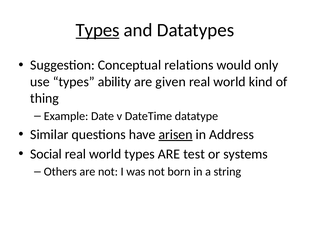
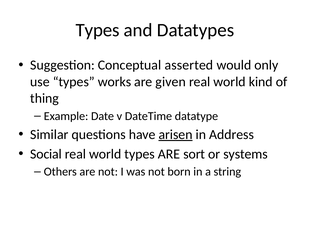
Types at (98, 30) underline: present -> none
relations: relations -> asserted
ability: ability -> works
test: test -> sort
